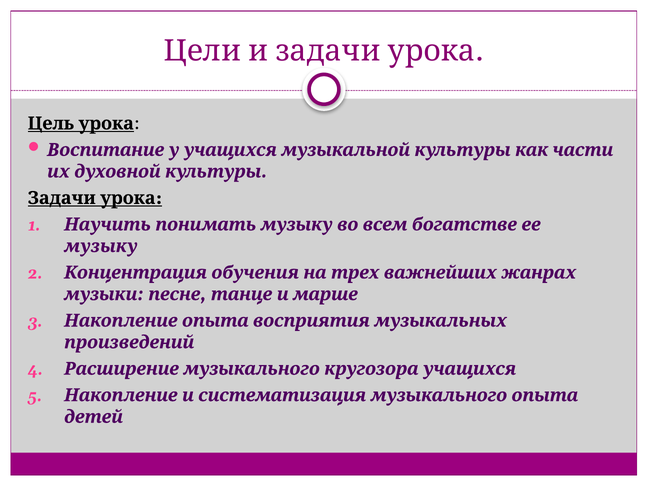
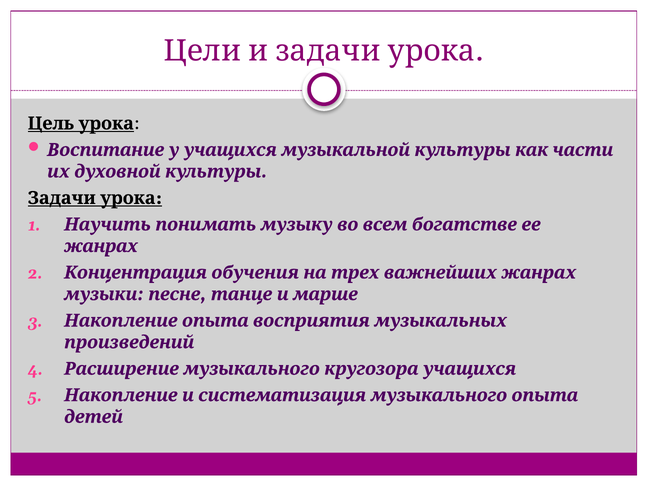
музыку at (101, 246): музыку -> жанрах
